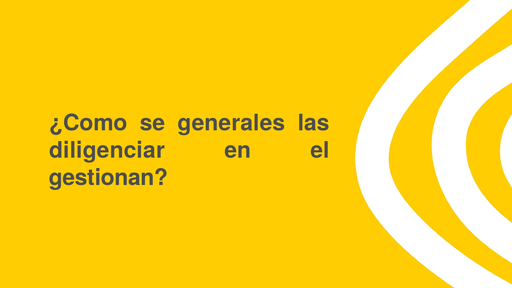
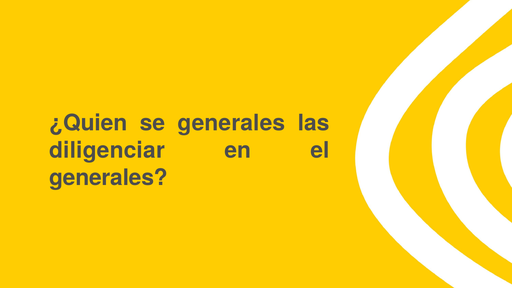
¿Como: ¿Como -> ¿Quien
gestionan at (108, 178): gestionan -> generales
